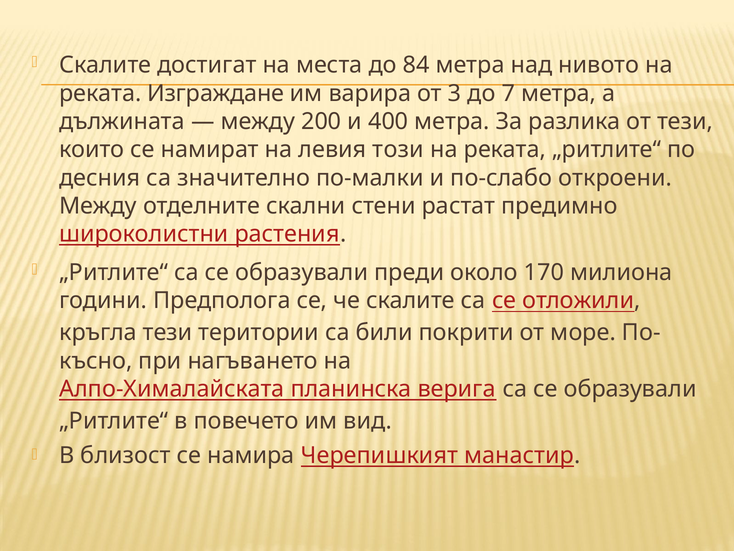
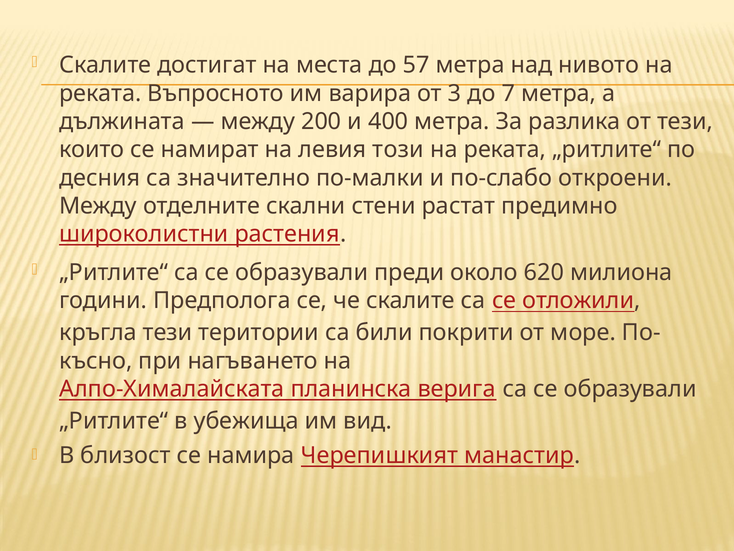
84: 84 -> 57
Изграждане: Изграждане -> Въпросното
170: 170 -> 620
повечето: повечето -> убежища
